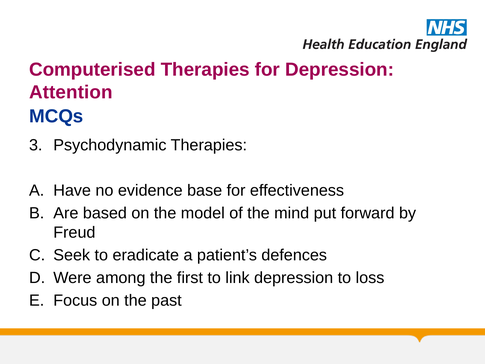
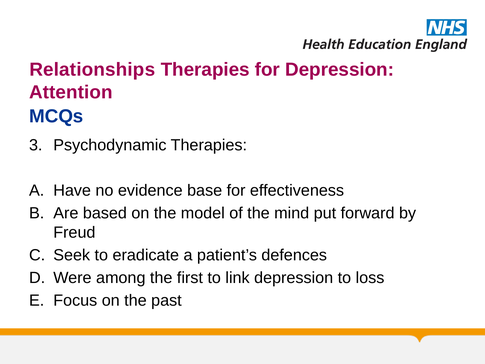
Computerised: Computerised -> Relationships
